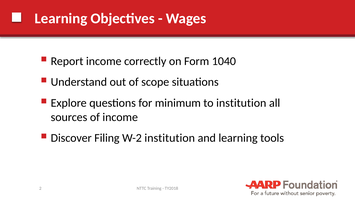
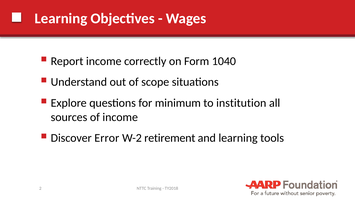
Filing: Filing -> Error
W-2 institution: institution -> retirement
